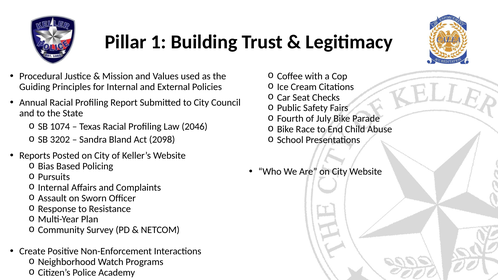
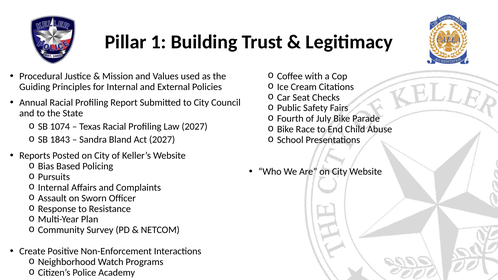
Law 2046: 2046 -> 2027
3202: 3202 -> 1843
Act 2098: 2098 -> 2027
